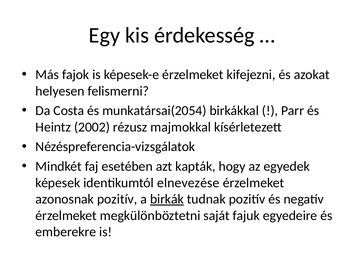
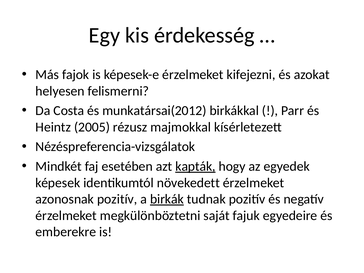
munkatársai(2054: munkatársai(2054 -> munkatársai(2012
2002: 2002 -> 2005
kapták underline: none -> present
elnevezése: elnevezése -> növekedett
